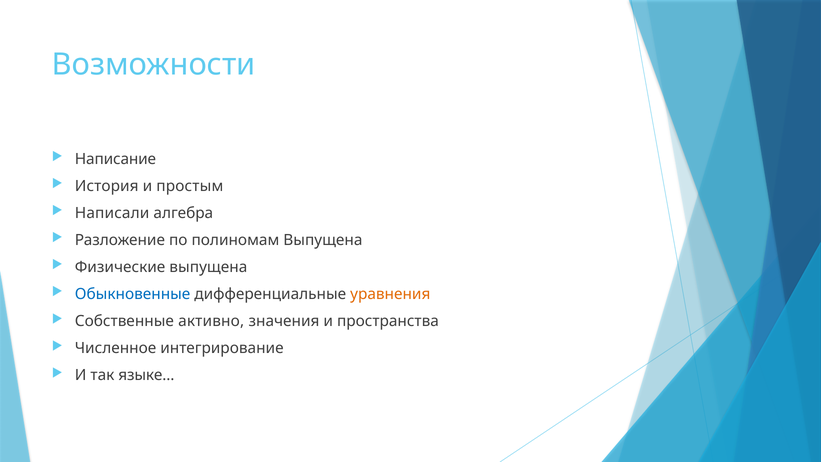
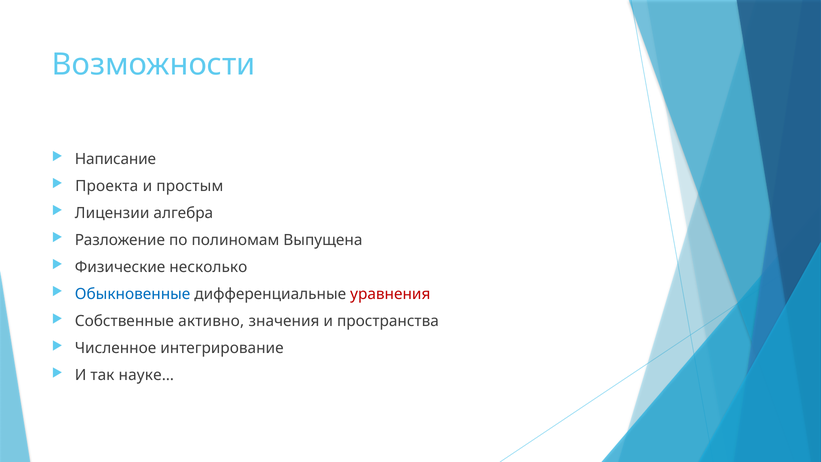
История: История -> Проекта
Написали: Написали -> Лицензии
Физические выпущена: выпущена -> несколько
уравнения colour: orange -> red
языке…: языке… -> науке…
